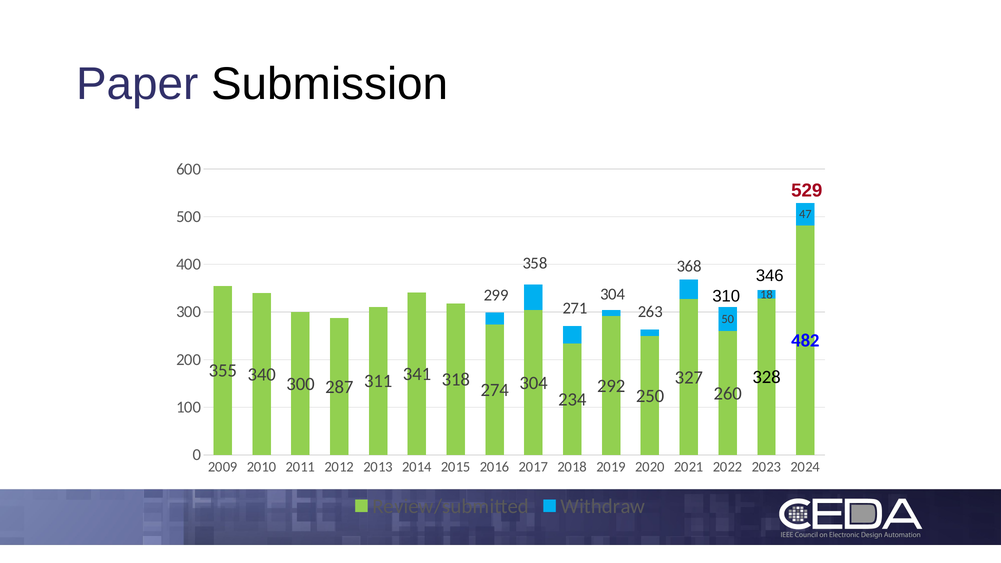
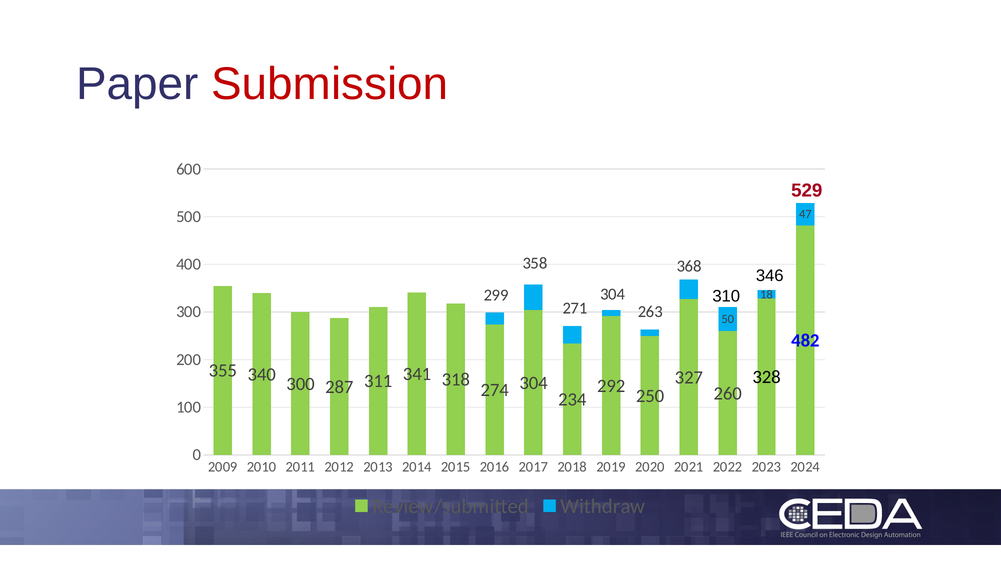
Submission colour: black -> red
